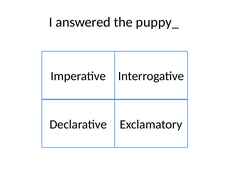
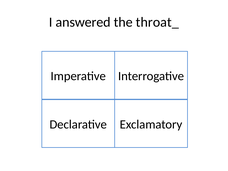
puppy_: puppy_ -> throat_
